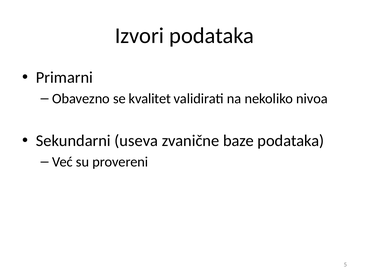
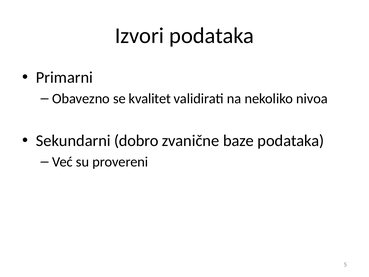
useva: useva -> dobro
